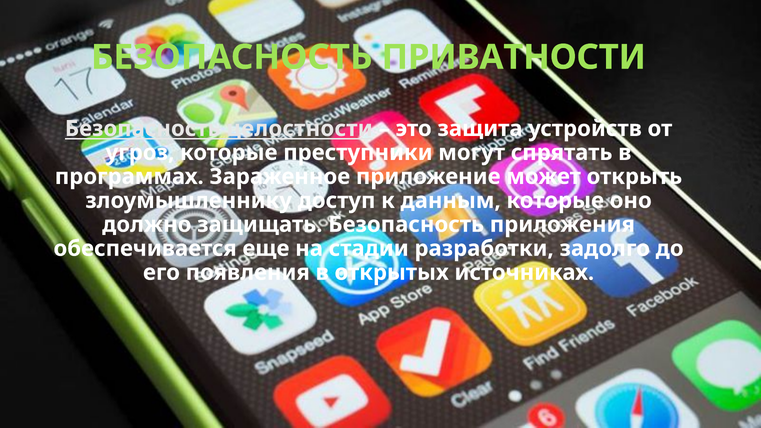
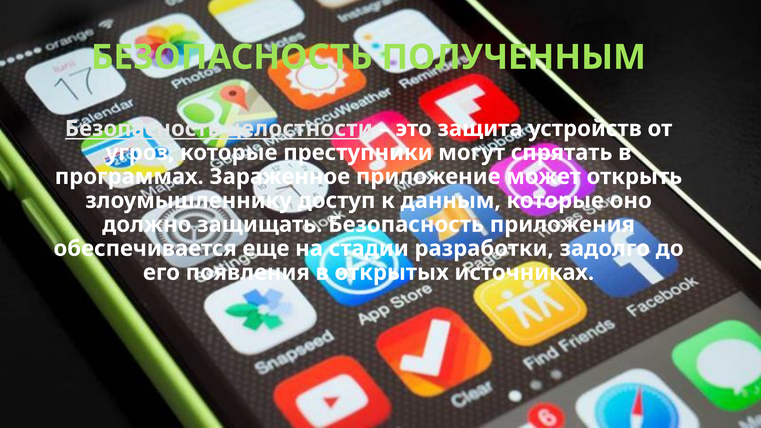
ПРИВАТНОСТИ: ПРИВАТНОСТИ -> ПОЛУЧЕННЫМ
